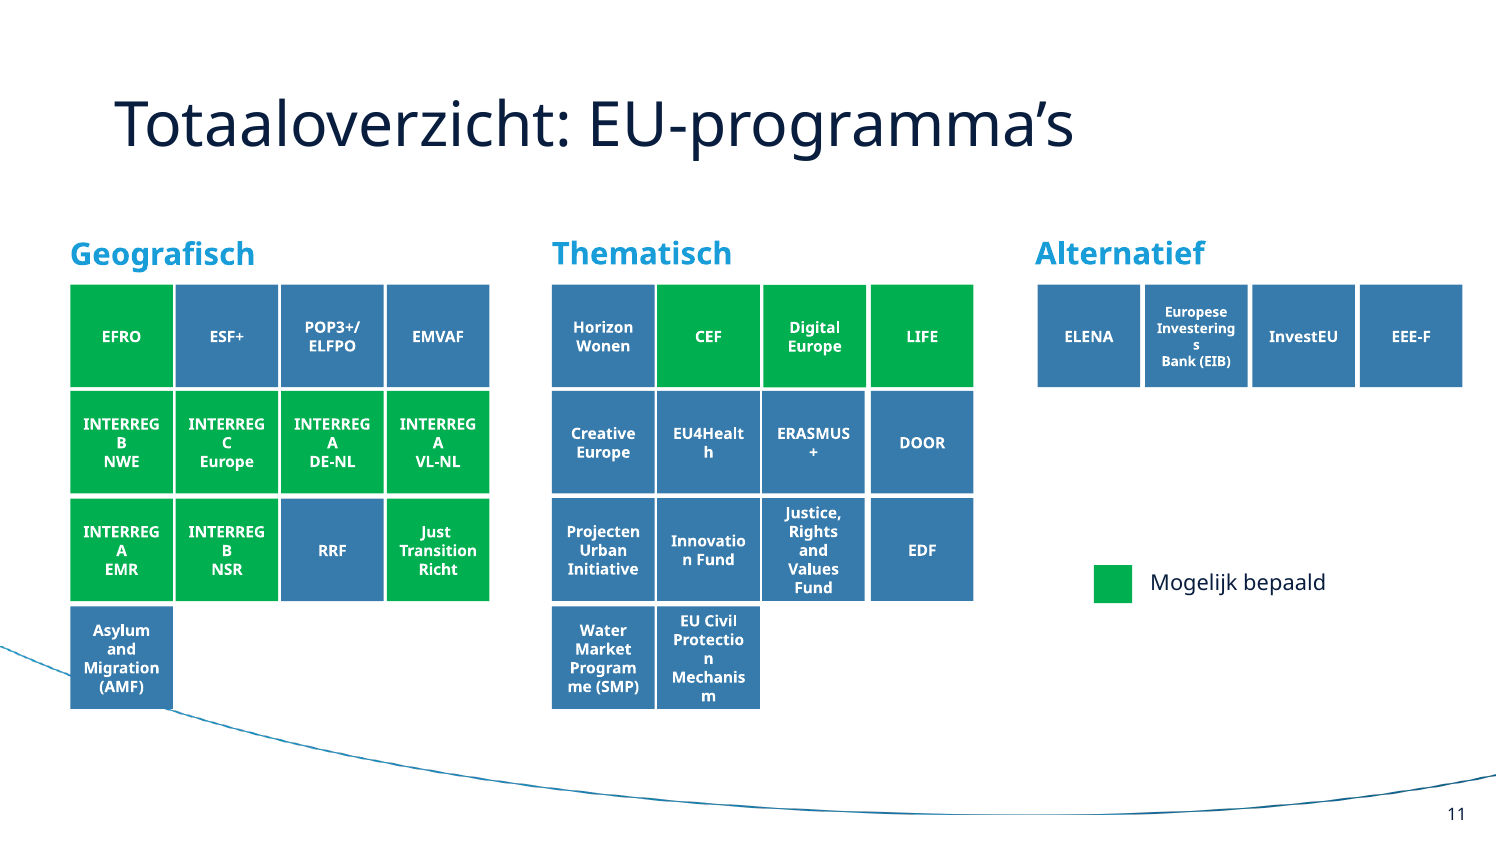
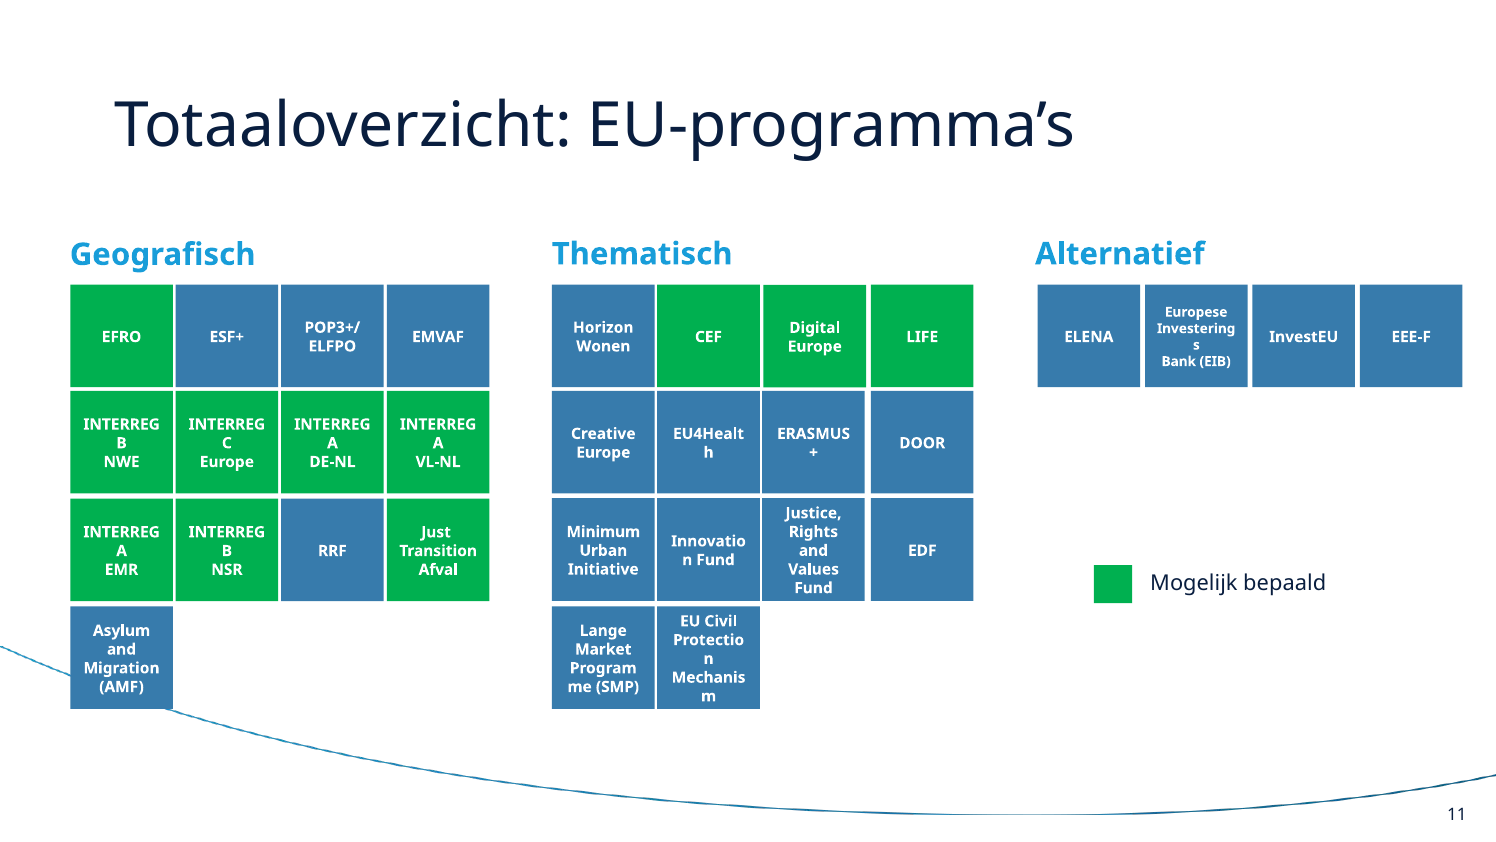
Projecten: Projecten -> Minimum
Richt: Richt -> Afval
Water: Water -> Lange
